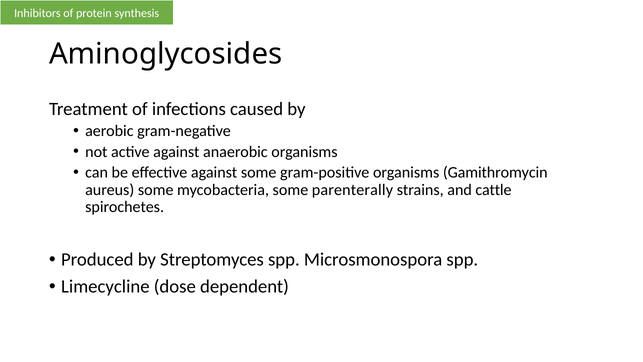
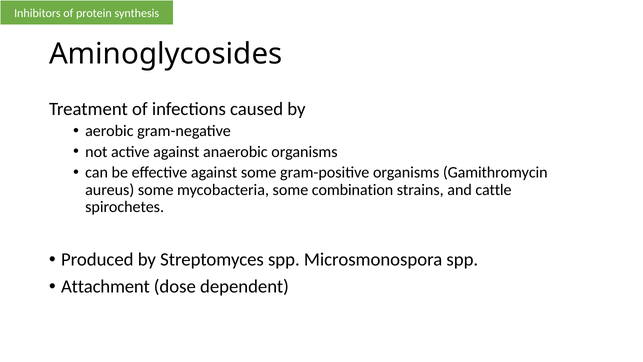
parenterally: parenterally -> combination
Limecycline: Limecycline -> Attachment
